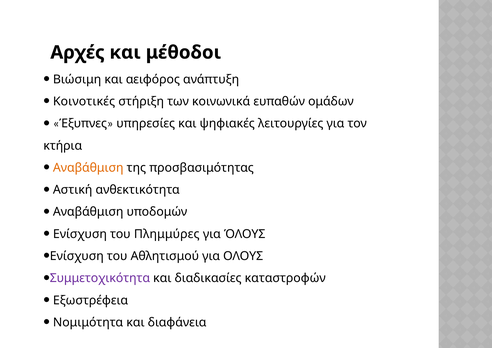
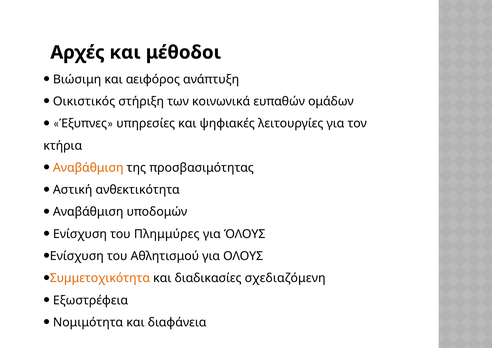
Κοινοτικές: Κοινοτικές -> Οικιστικός
Συμμετοχικότητα colour: purple -> orange
καταστροφών: καταστροφών -> σχεδιαζόμενη
